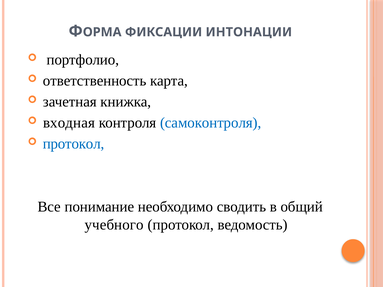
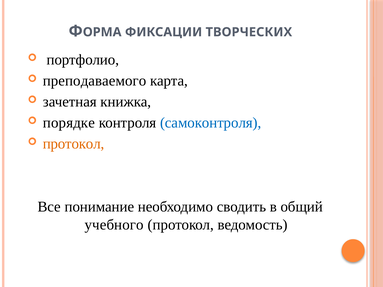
ИНТОНАЦИИ: ИНТОНАЦИИ -> ТВОРЧЕСКИХ
ответственность: ответственность -> преподаваемого
входная: входная -> порядке
протокол at (74, 144) colour: blue -> orange
